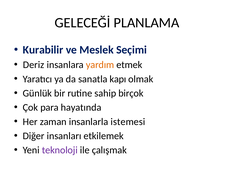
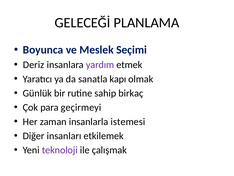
Kurabilir: Kurabilir -> Boyunca
yardım colour: orange -> purple
birçok: birçok -> birkaç
hayatında: hayatında -> geçirmeyi
